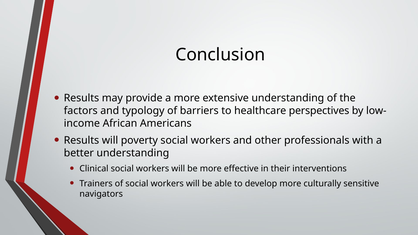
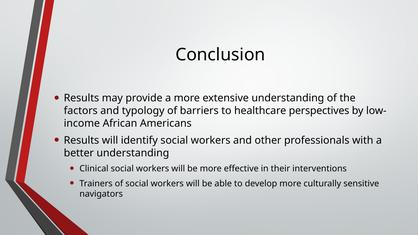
poverty: poverty -> identify
